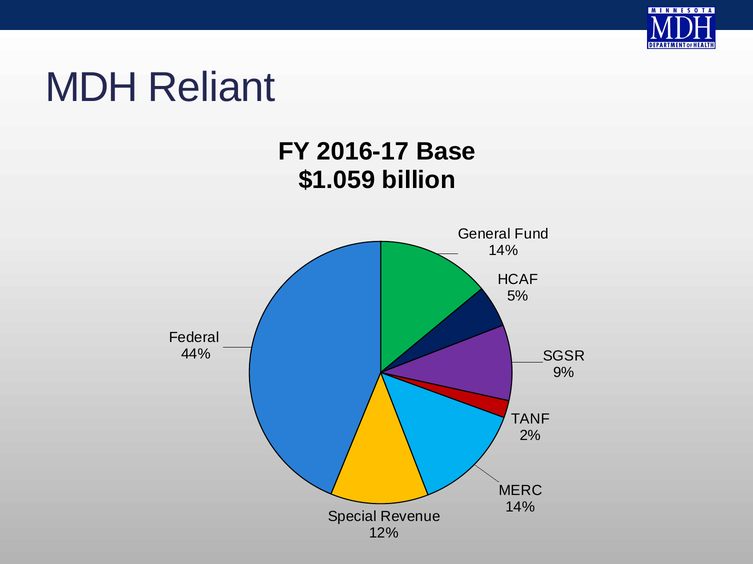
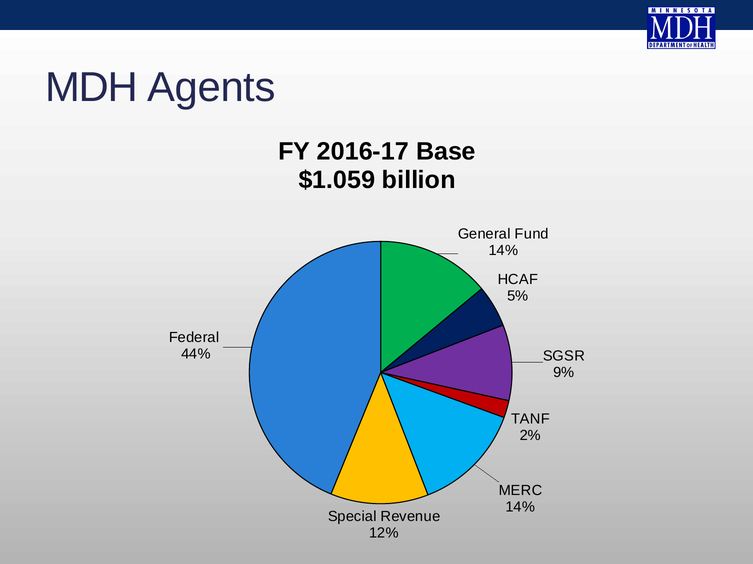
Reliant: Reliant -> Agents
